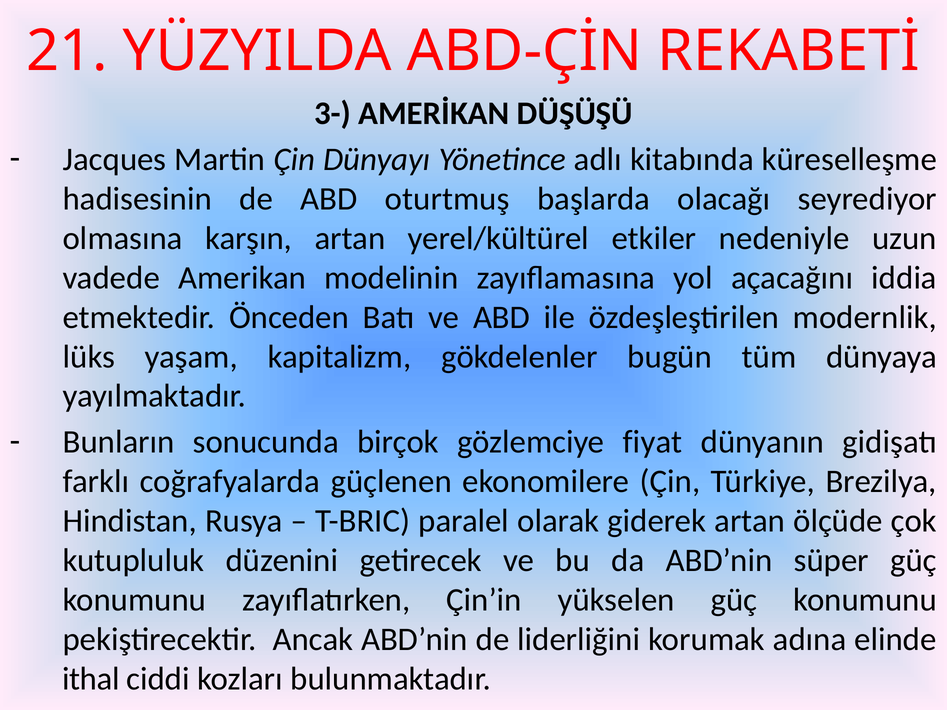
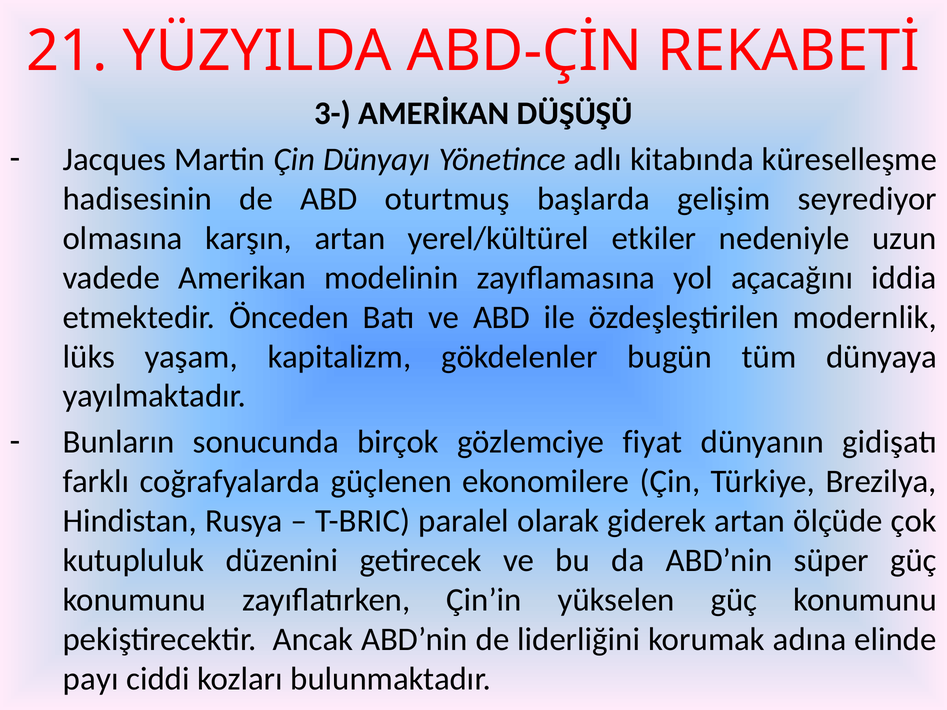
olacağı: olacağı -> gelişim
ithal: ithal -> payı
